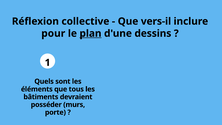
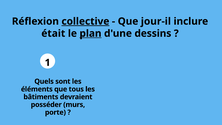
collective underline: none -> present
vers-il: vers-il -> jour-il
pour: pour -> était
